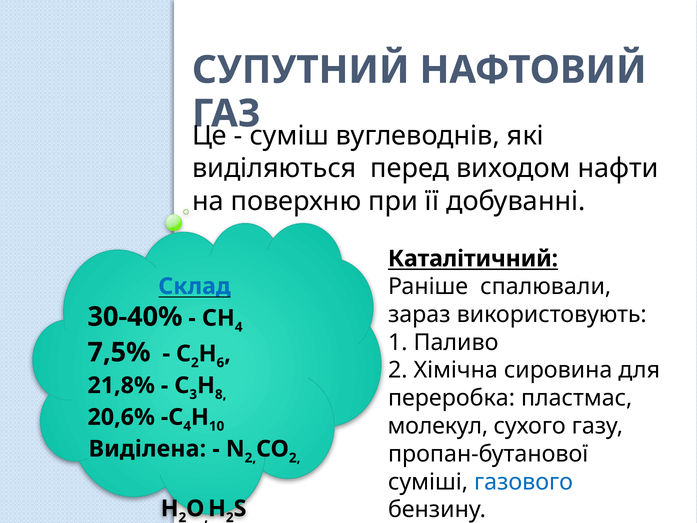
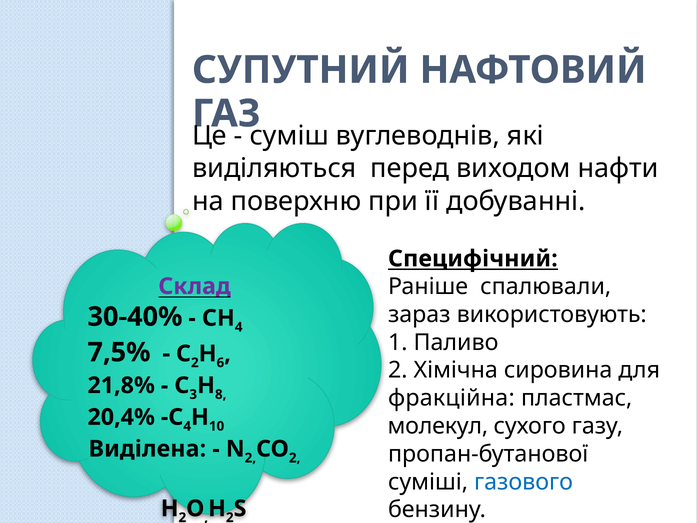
Каталітичний: Каталітичний -> Специфічний
Склад colour: blue -> purple
переробка: переробка -> фракційна
20,6%: 20,6% -> 20,4%
